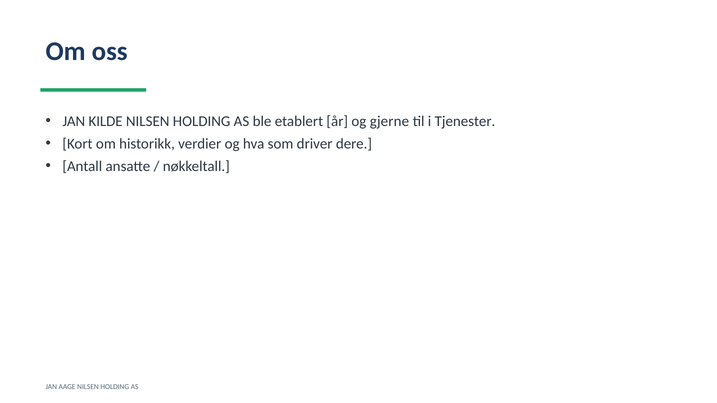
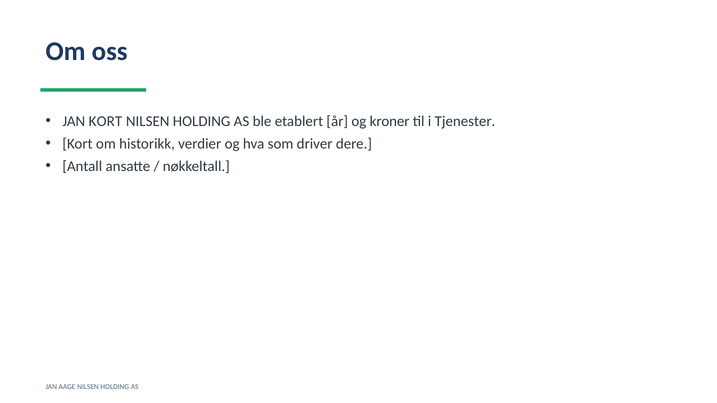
JAN KILDE: KILDE -> KORT
gjerne: gjerne -> kroner
